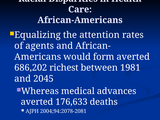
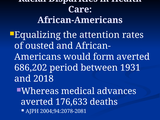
agents: agents -> ousted
richest: richest -> period
1981: 1981 -> 1931
2045: 2045 -> 2018
